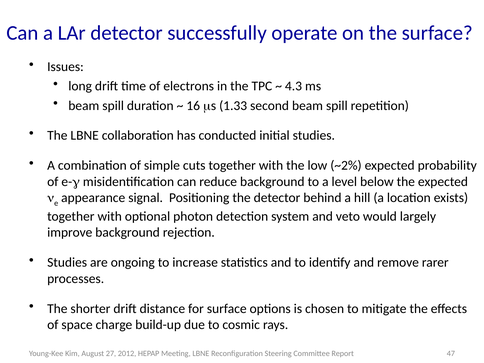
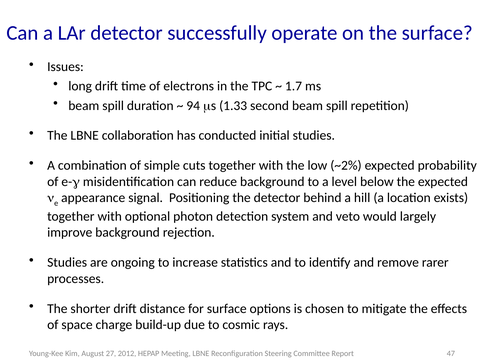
4.3: 4.3 -> 1.7
16: 16 -> 94
